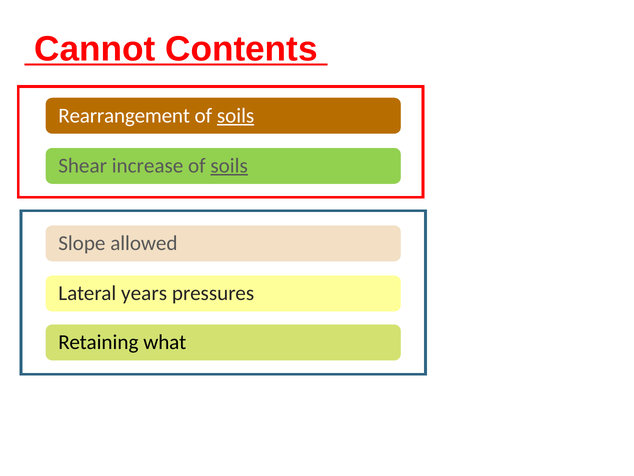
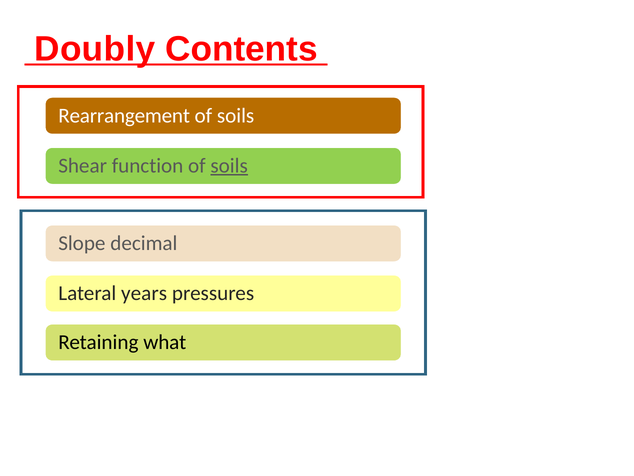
Cannot: Cannot -> Doubly
soils at (236, 115) underline: present -> none
increase: increase -> function
allowed: allowed -> decimal
